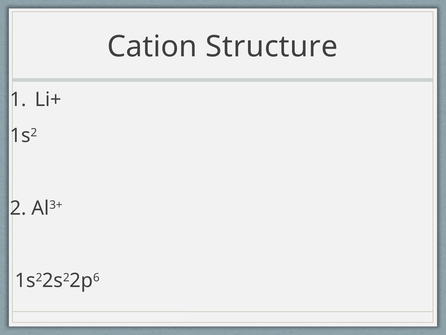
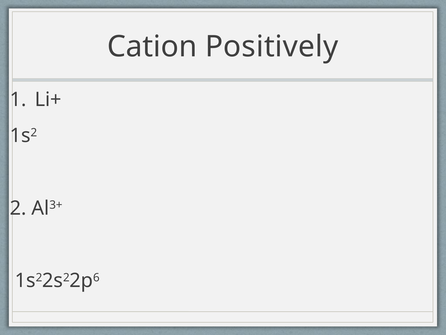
Structure: Structure -> Positively
